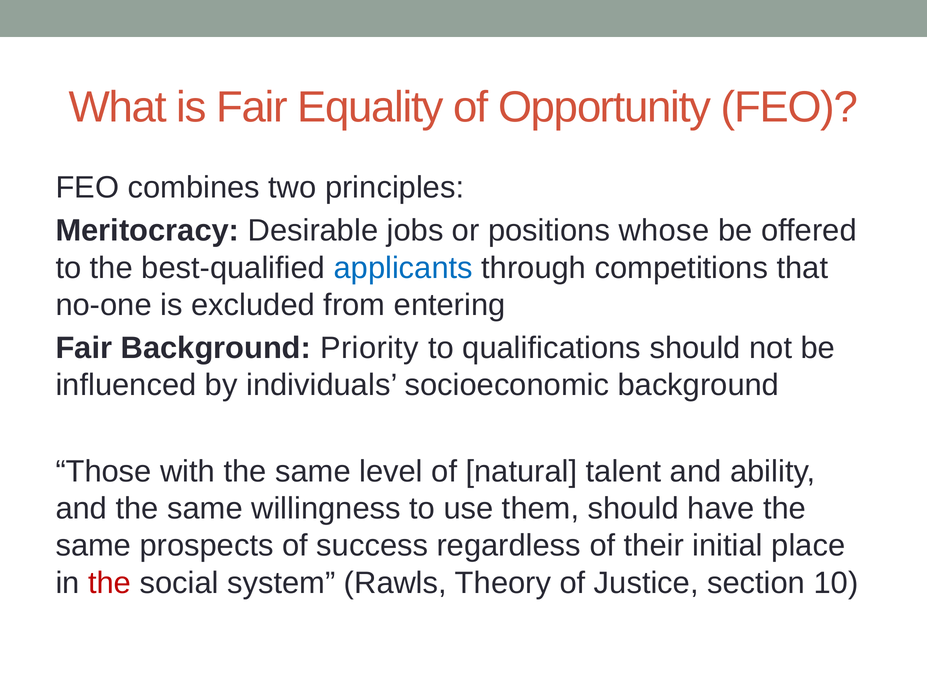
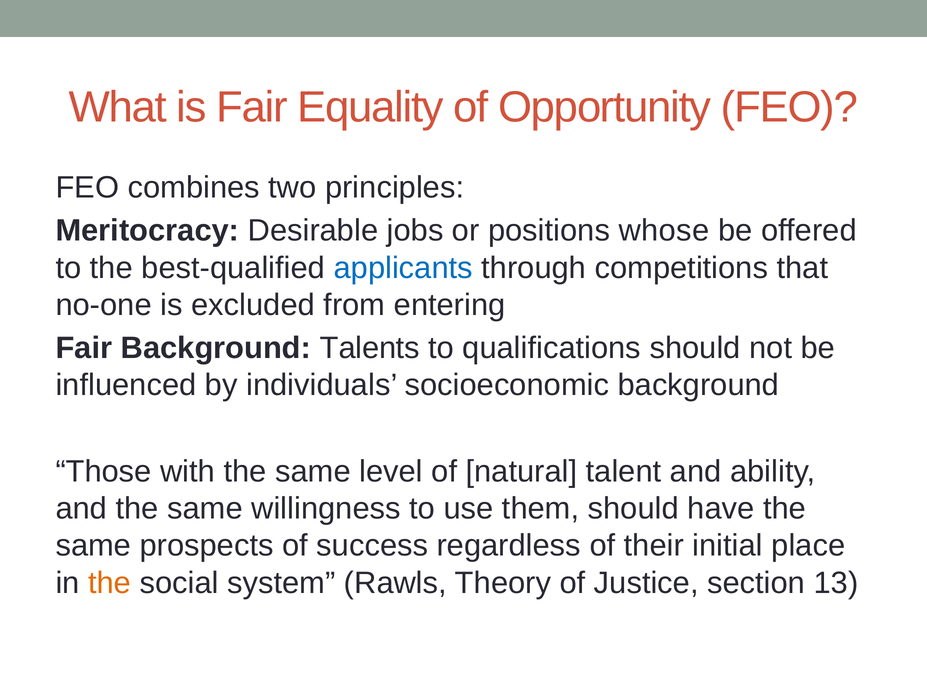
Priority: Priority -> Talents
the at (110, 583) colour: red -> orange
10: 10 -> 13
